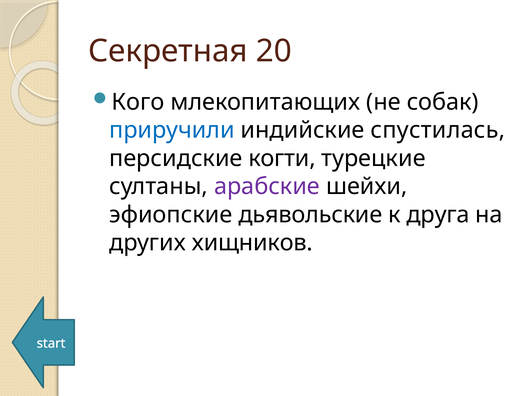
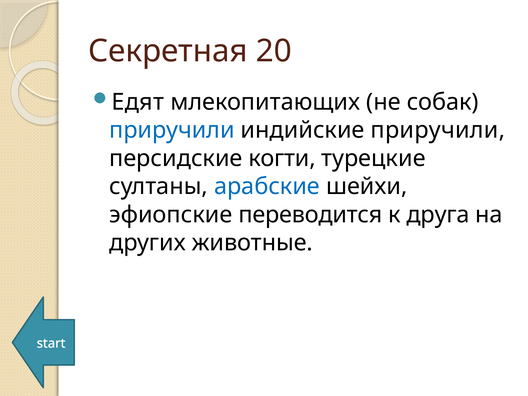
Кого: Кого -> Едят
индийские спустилась: спустилась -> приручили
арабские colour: purple -> blue
дьявольские: дьявольские -> переводится
хищников: хищников -> животные
